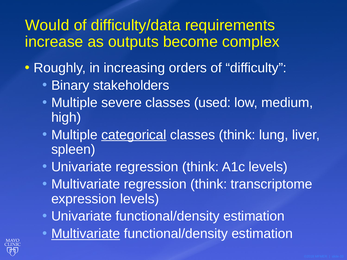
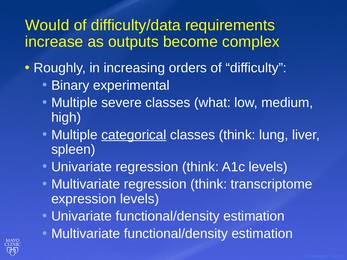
stakeholders: stakeholders -> experimental
used: used -> what
Multivariate at (86, 234) underline: present -> none
